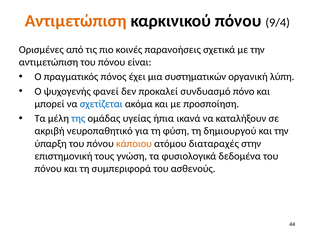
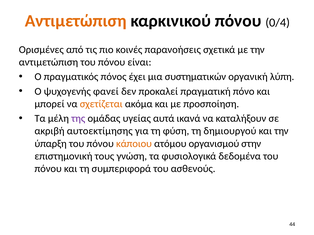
9/4: 9/4 -> 0/4
συνδυασμό: συνδυασμό -> πραγματική
σχετίζεται colour: blue -> orange
της colour: blue -> purple
ήπια: ήπια -> αυτά
νευροπαθητικό: νευροπαθητικό -> αυτοεκτίμησης
διαταραχές: διαταραχές -> οργανισμού
